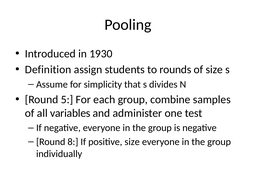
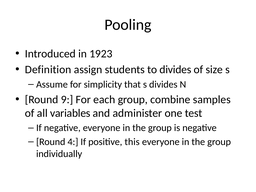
1930: 1930 -> 1923
to rounds: rounds -> divides
5: 5 -> 9
8: 8 -> 4
positive size: size -> this
